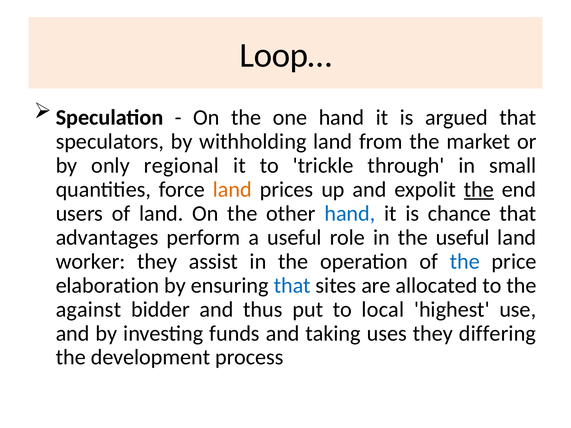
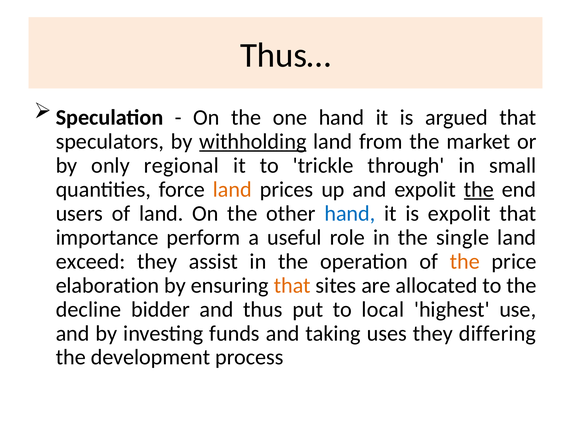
Loop…: Loop… -> Thus…
withholding underline: none -> present
is chance: chance -> expolit
advantages: advantages -> importance
the useful: useful -> single
worker: worker -> exceed
the at (465, 262) colour: blue -> orange
that at (292, 286) colour: blue -> orange
against: against -> decline
